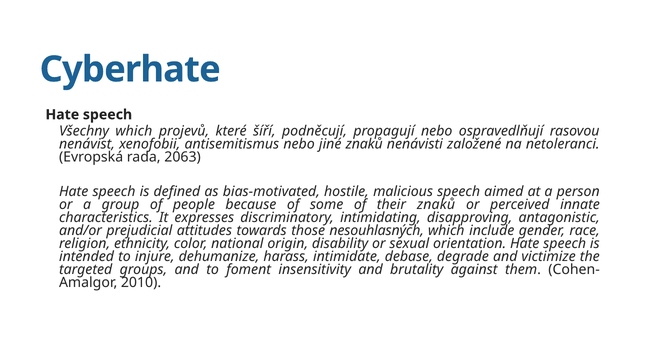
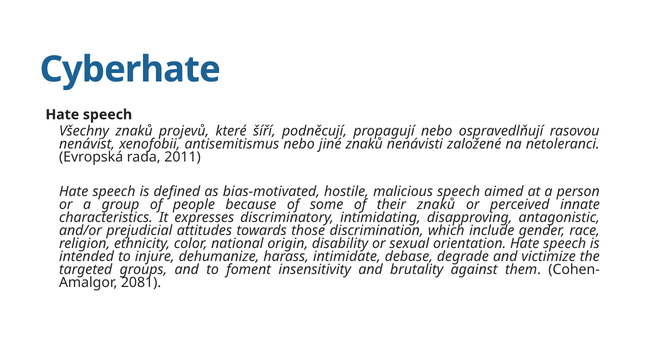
Všechny which: which -> znaků
2063: 2063 -> 2011
nesouhlasných: nesouhlasných -> discrimination
2010: 2010 -> 2081
